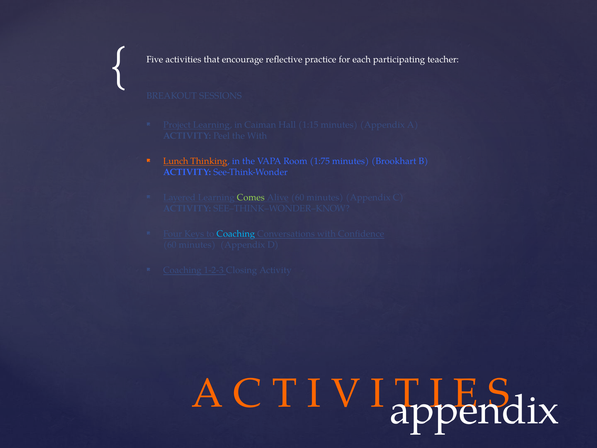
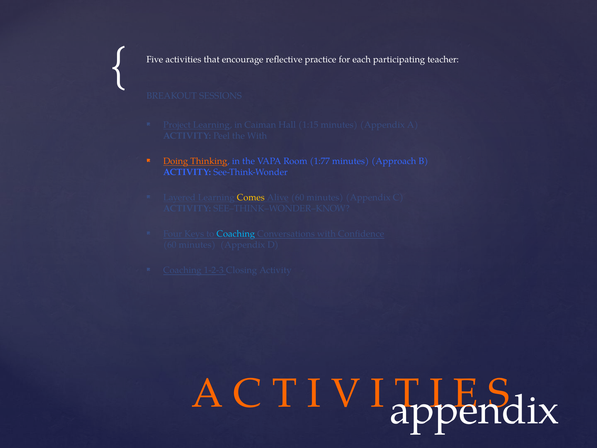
Lunch: Lunch -> Doing
1:75: 1:75 -> 1:77
Brookhart: Brookhart -> Approach
Comes colour: light green -> yellow
